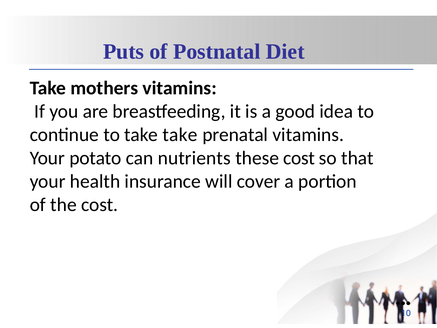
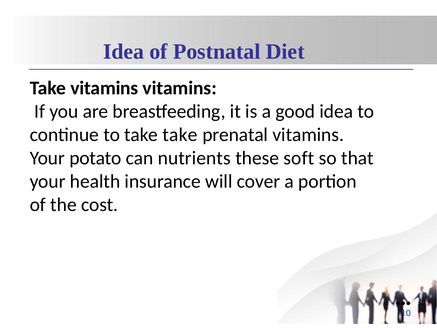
Puts at (124, 51): Puts -> Idea
Take mothers: mothers -> vitamins
these cost: cost -> soft
